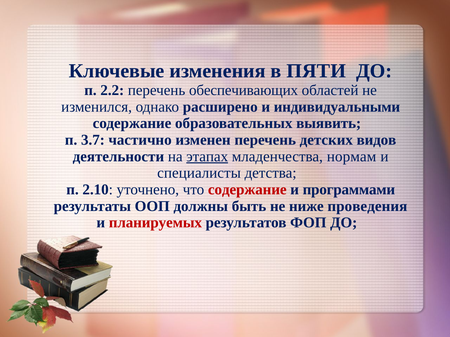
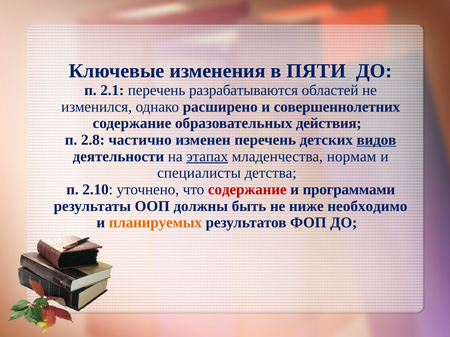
2.2: 2.2 -> 2.1
обеспечивающих: обеспечивающих -> разрабатываются
индивидуальными: индивидуальными -> совершеннолетних
выявить: выявить -> действия
3.7: 3.7 -> 2.8
видов underline: none -> present
проведения: проведения -> необходимо
планируемых colour: red -> orange
